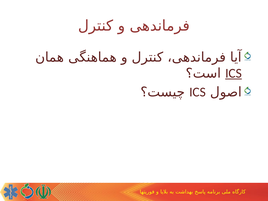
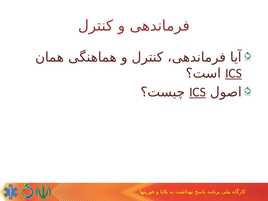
ICS at (198, 92) underline: none -> present
